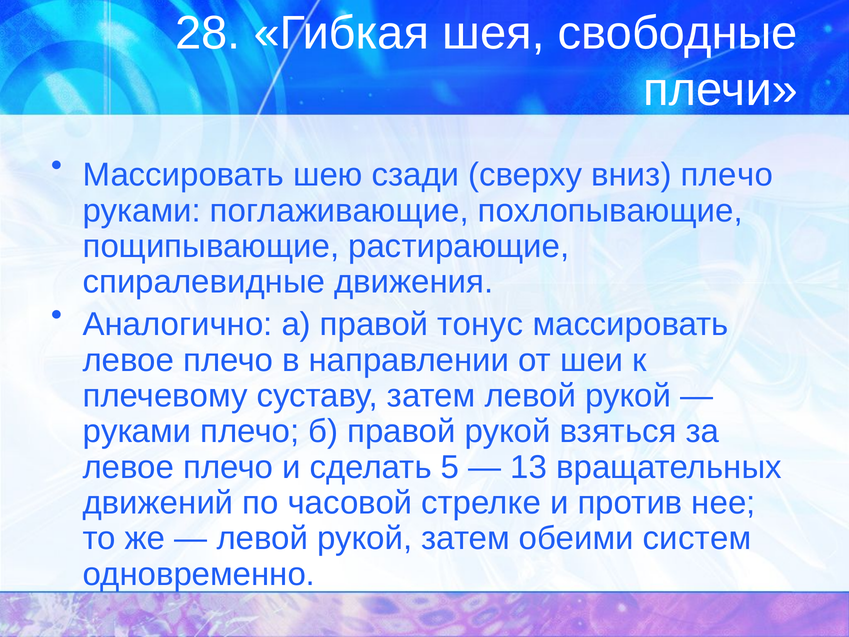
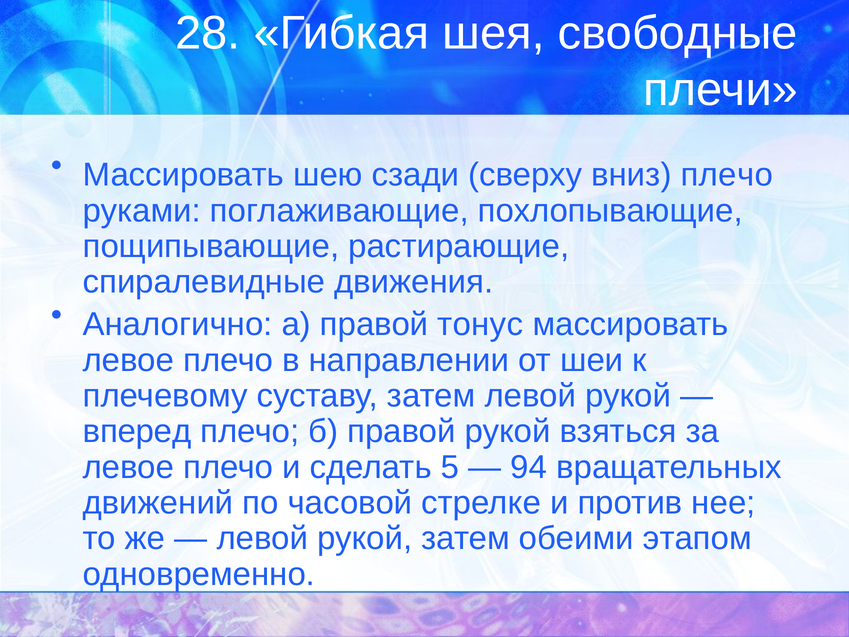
руками at (137, 431): руками -> вперед
13: 13 -> 94
систем: систем -> этапом
